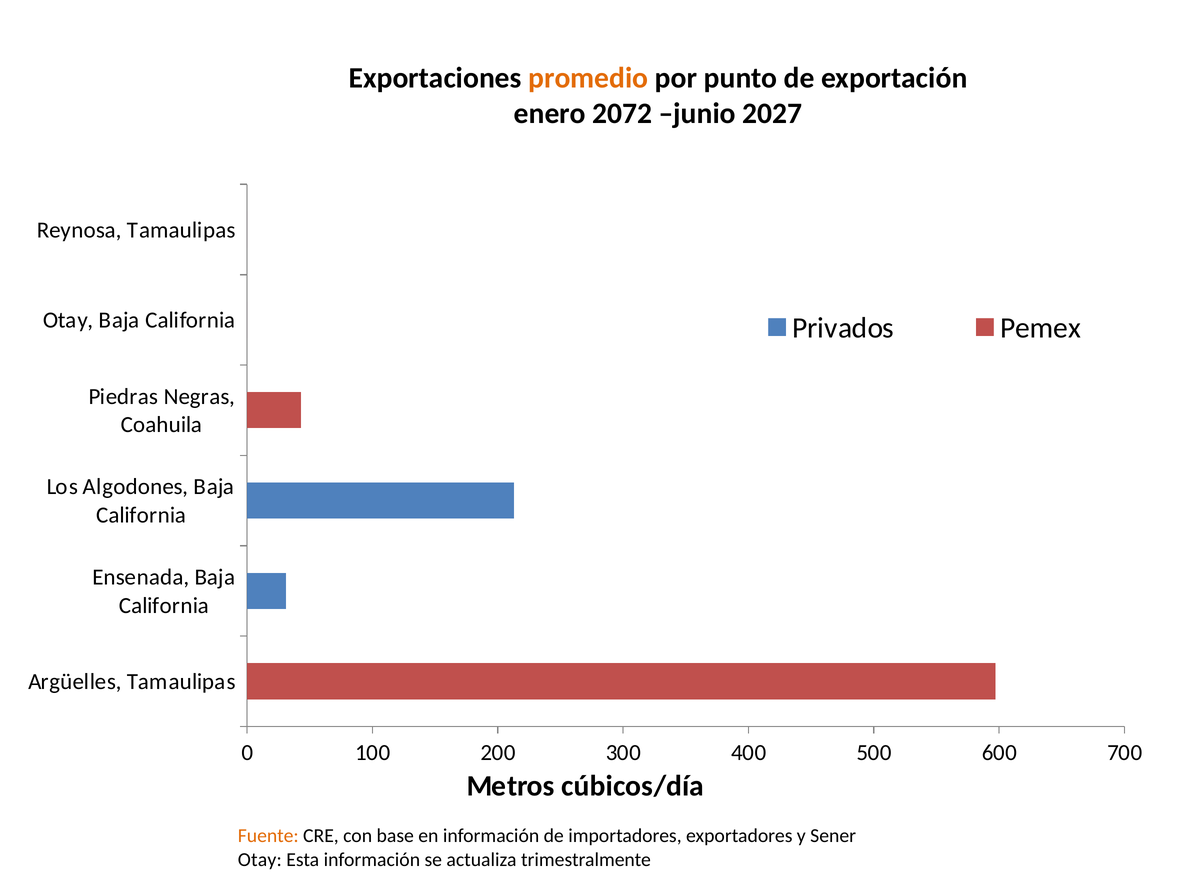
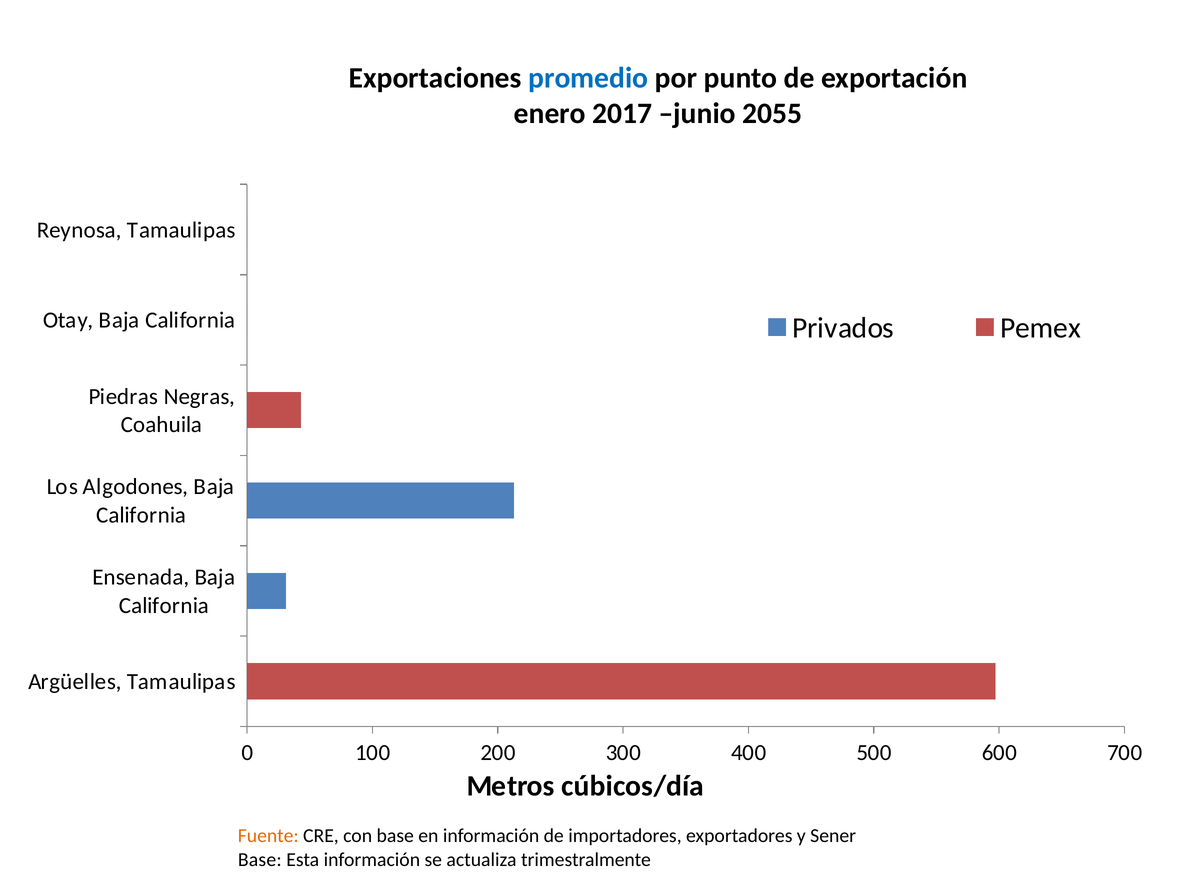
promedio colour: orange -> blue
2072: 2072 -> 2017
2027: 2027 -> 2055
Otay at (260, 860): Otay -> Base
